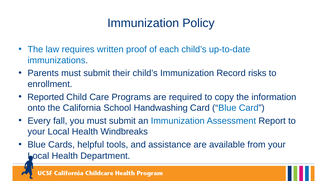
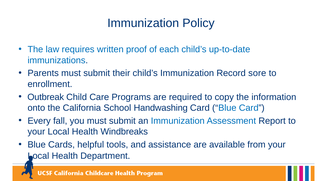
risks: risks -> sore
Reported: Reported -> Outbreak
